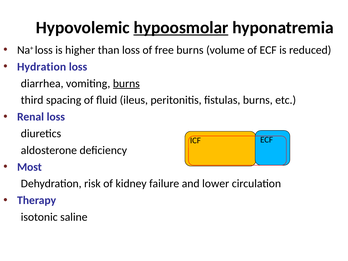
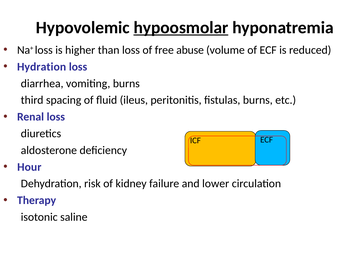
free burns: burns -> abuse
burns at (126, 83) underline: present -> none
Most: Most -> Hour
